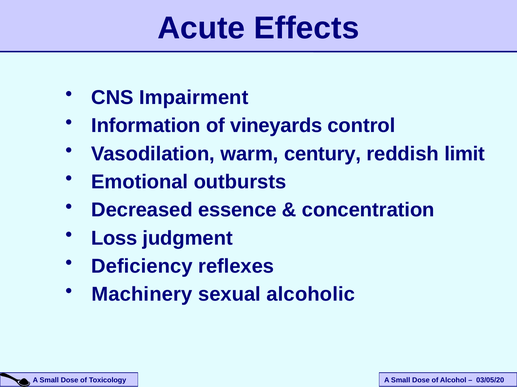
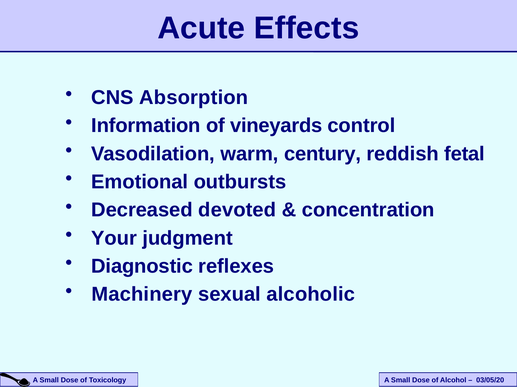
Impairment: Impairment -> Absorption
limit: limit -> fetal
essence: essence -> devoted
Loss: Loss -> Your
Deficiency: Deficiency -> Diagnostic
